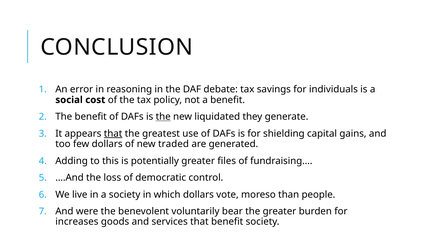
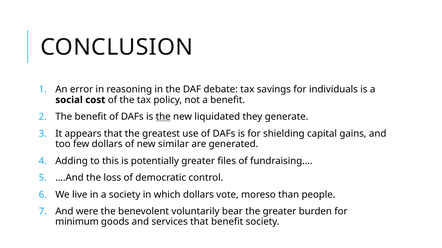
that at (113, 134) underline: present -> none
traded: traded -> similar
increases: increases -> minimum
